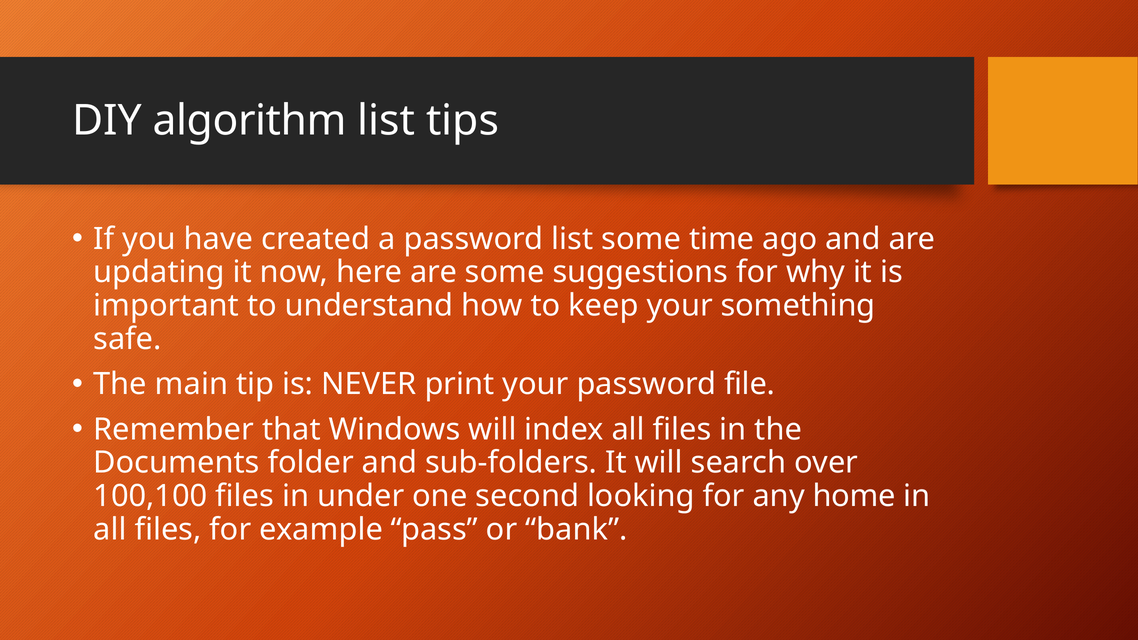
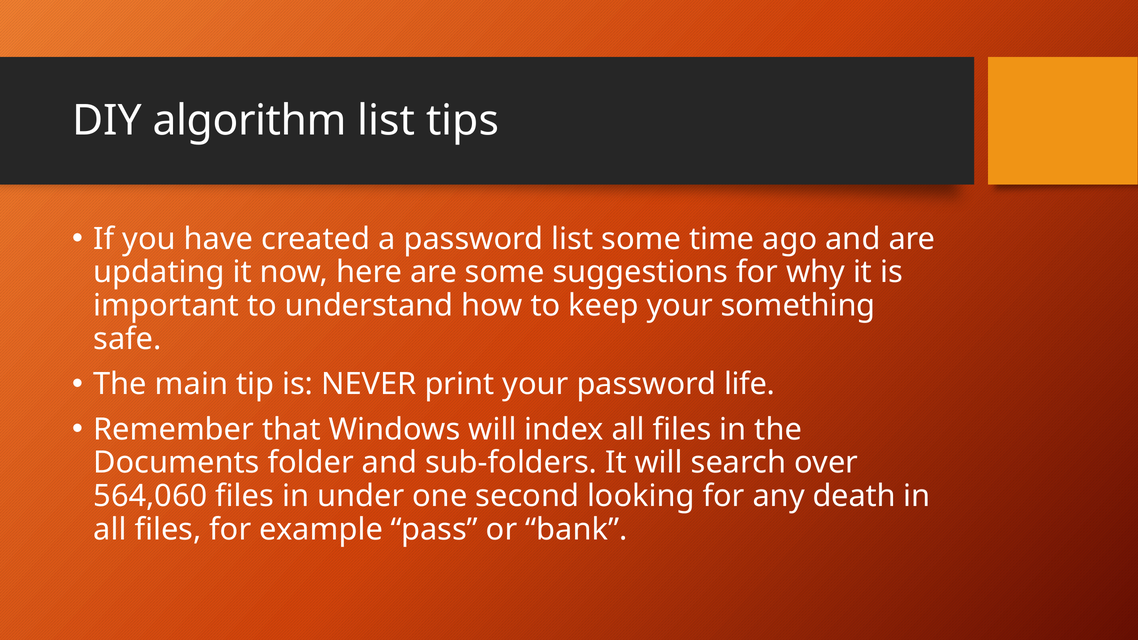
file: file -> life
100,100: 100,100 -> 564,060
home: home -> death
